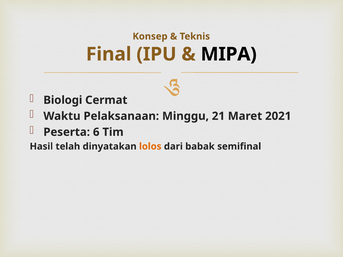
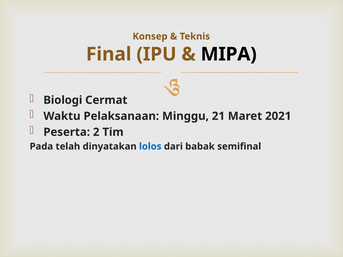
6: 6 -> 2
Hasil: Hasil -> Pada
lolos colour: orange -> blue
